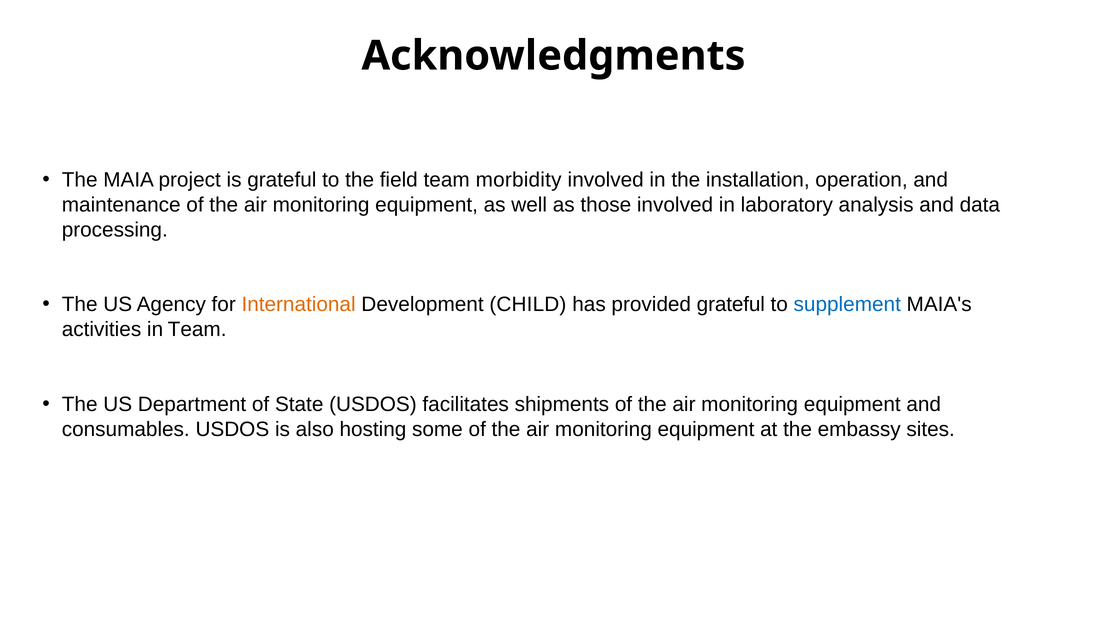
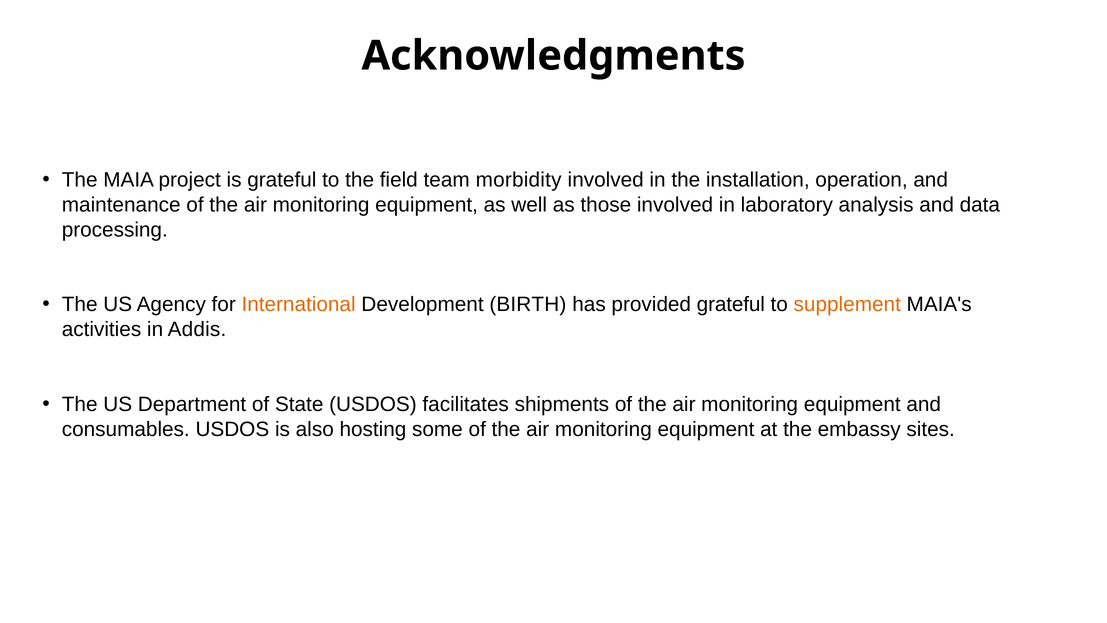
CHILD: CHILD -> BIRTH
supplement colour: blue -> orange
in Team: Team -> Addis
